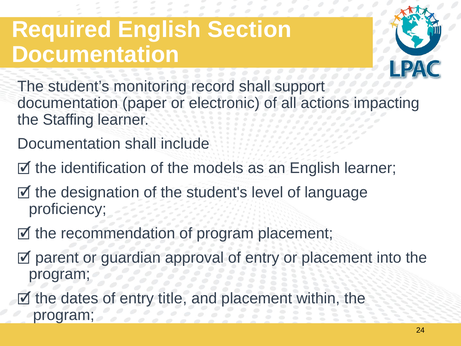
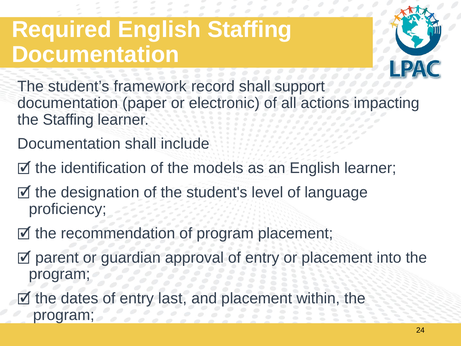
English Section: Section -> Staffing
monitoring: monitoring -> framework
title: title -> last
